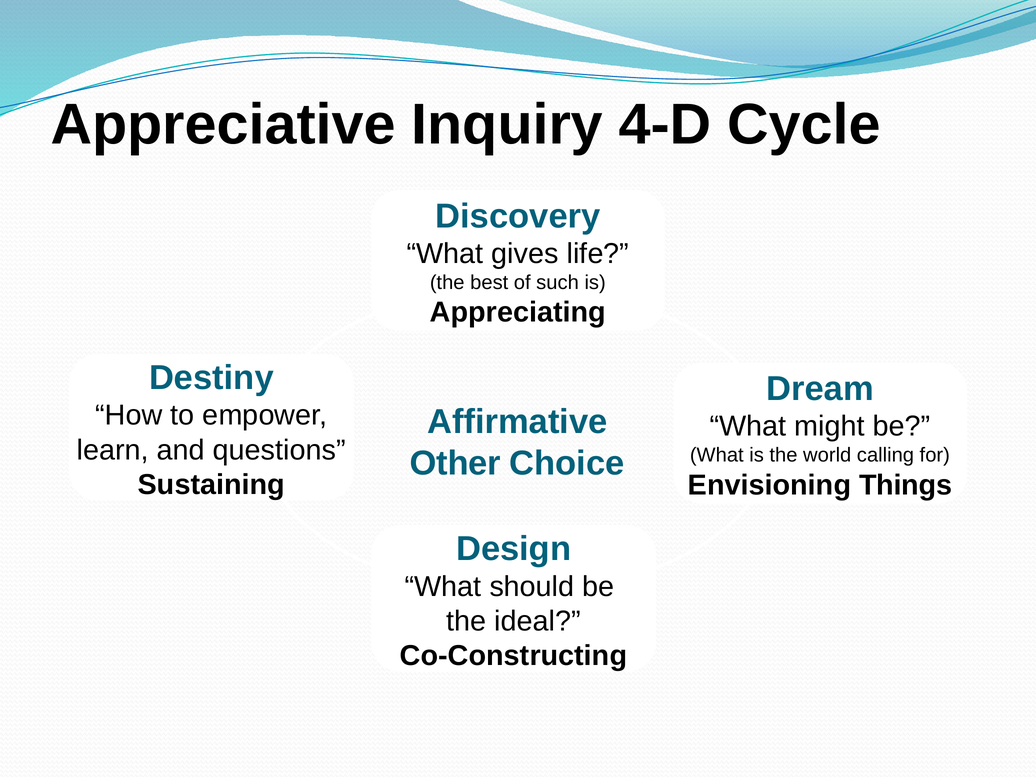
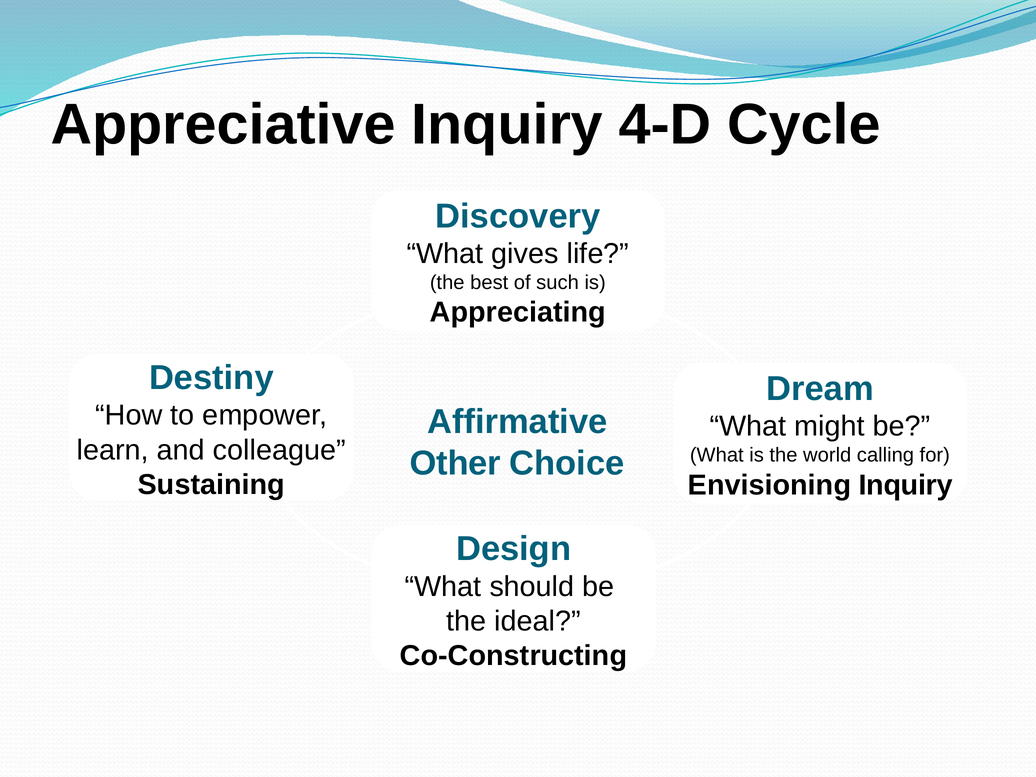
questions: questions -> colleague
Envisioning Things: Things -> Inquiry
